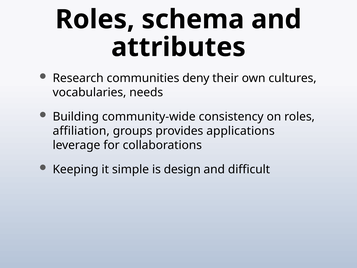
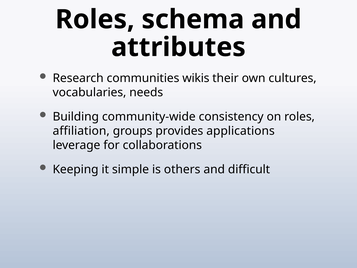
deny: deny -> wikis
design: design -> others
